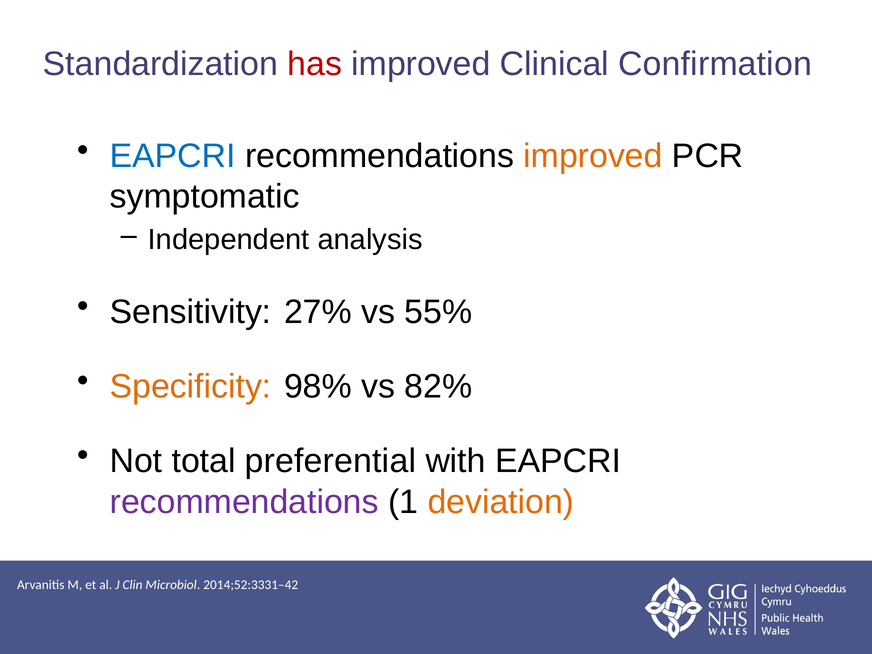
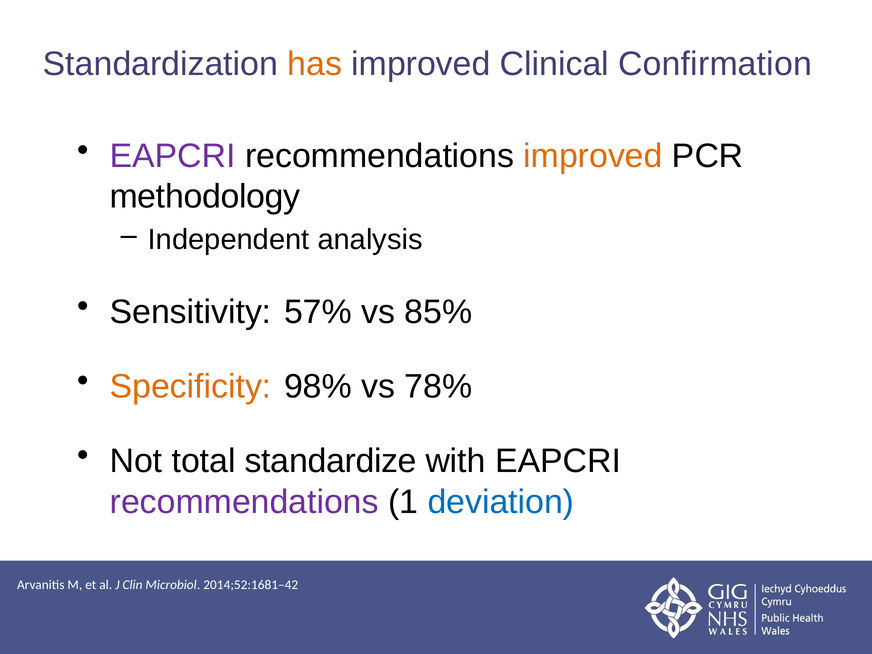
has colour: red -> orange
EAPCRI at (173, 156) colour: blue -> purple
symptomatic: symptomatic -> methodology
27%: 27% -> 57%
55%: 55% -> 85%
82%: 82% -> 78%
preferential: preferential -> standardize
deviation colour: orange -> blue
2014;52:3331–42: 2014;52:3331–42 -> 2014;52:1681–42
